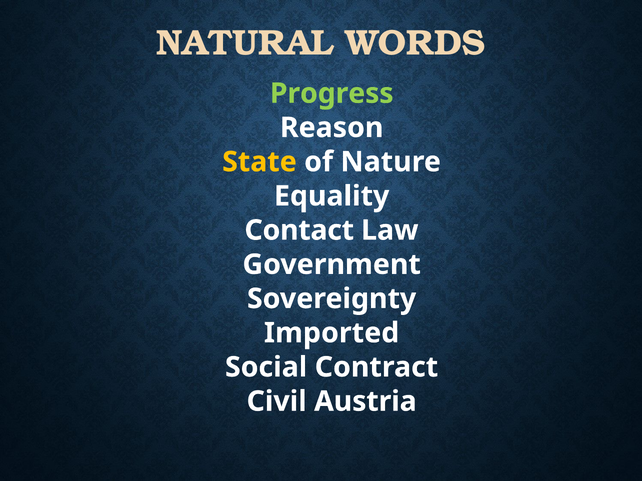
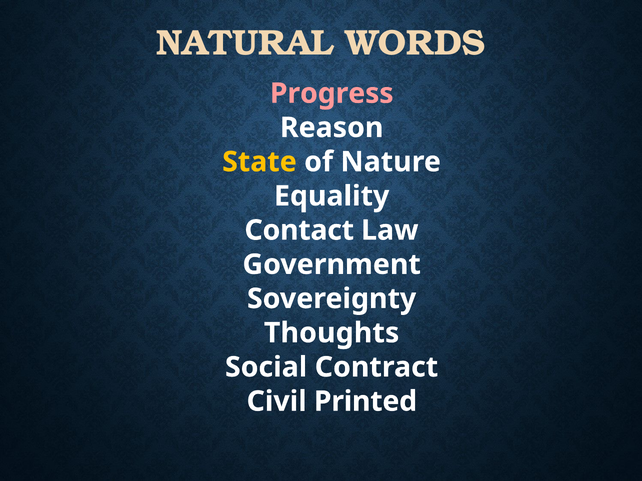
Progress colour: light green -> pink
Imported: Imported -> Thoughts
Austria: Austria -> Printed
